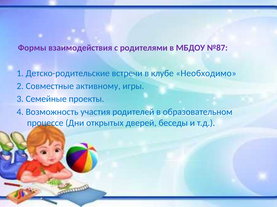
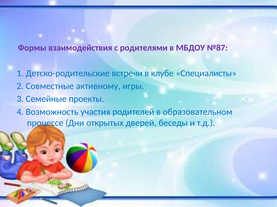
Необходимо: Необходимо -> Специалисты
